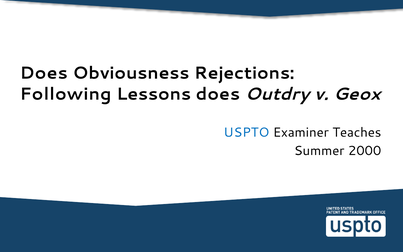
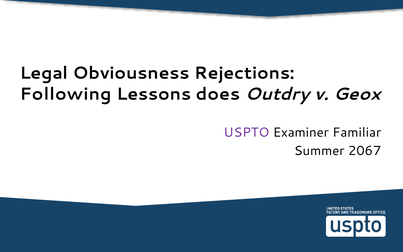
Does at (44, 73): Does -> Legal
USPTO colour: blue -> purple
Teaches: Teaches -> Familiar
2000: 2000 -> 2067
